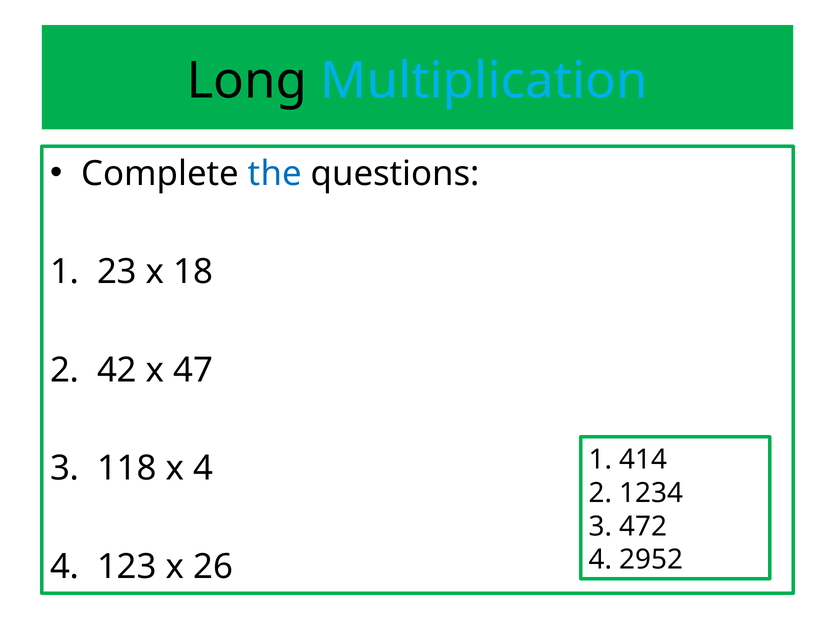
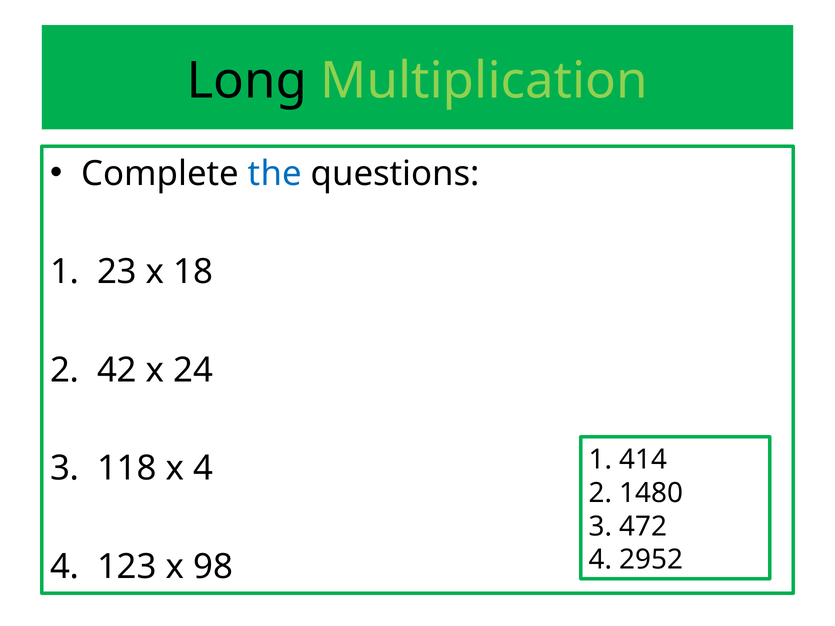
Multiplication colour: light blue -> light green
47: 47 -> 24
1234: 1234 -> 1480
26: 26 -> 98
